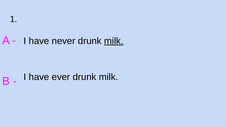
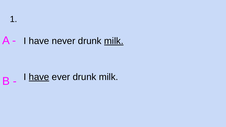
have at (39, 77) underline: none -> present
